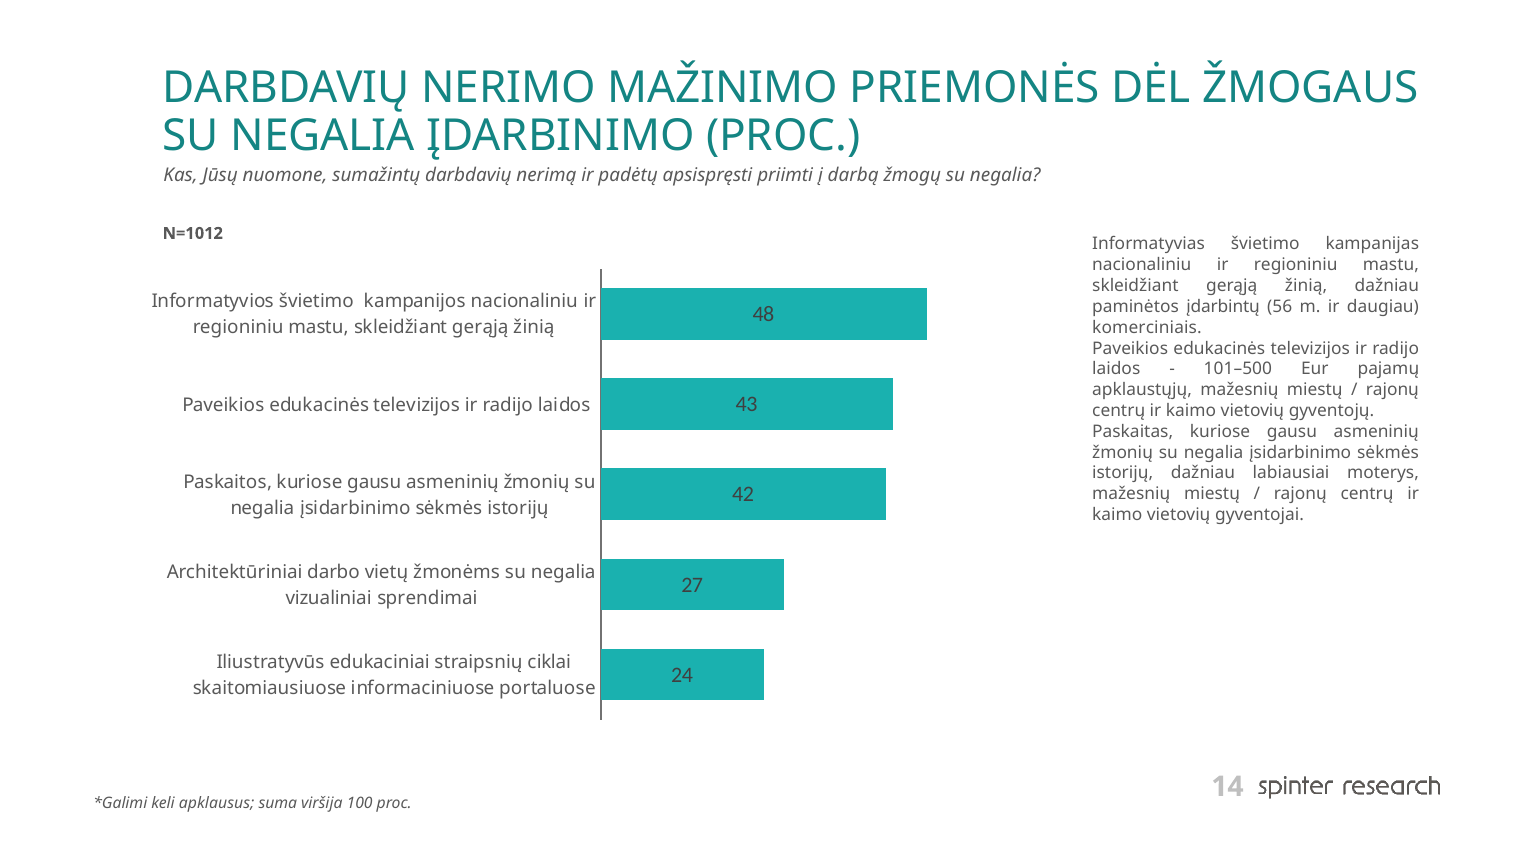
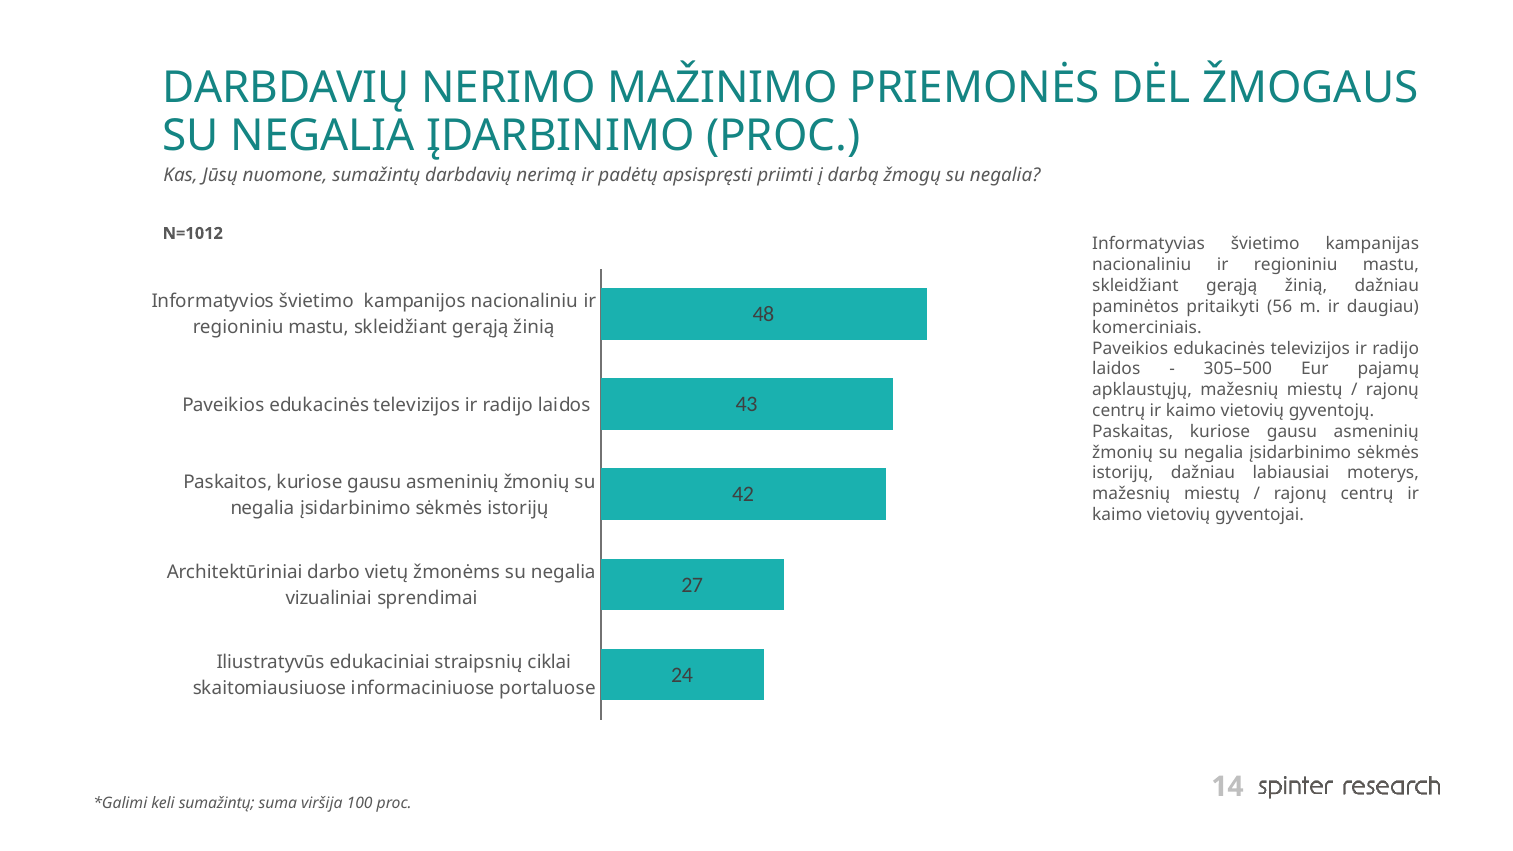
įdarbintų: įdarbintų -> pritaikyti
101–500: 101–500 -> 305–500
keli apklausus: apklausus -> sumažintų
